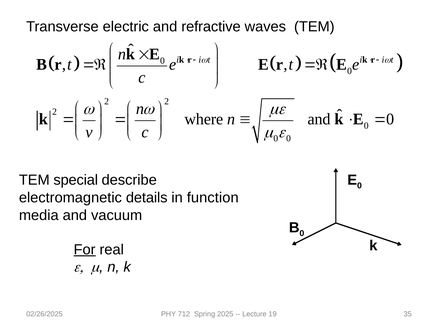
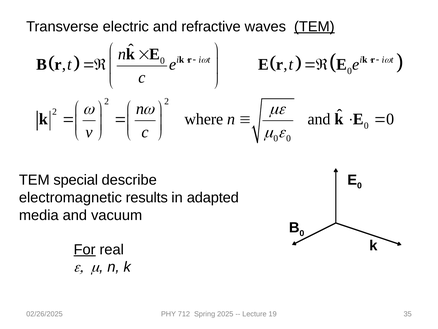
TEM at (314, 27) underline: none -> present
details: details -> results
function: function -> adapted
